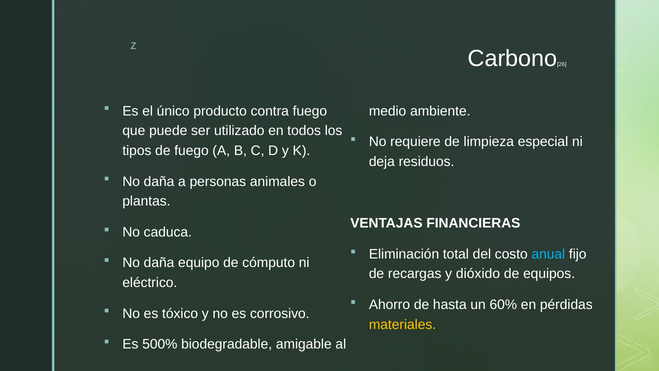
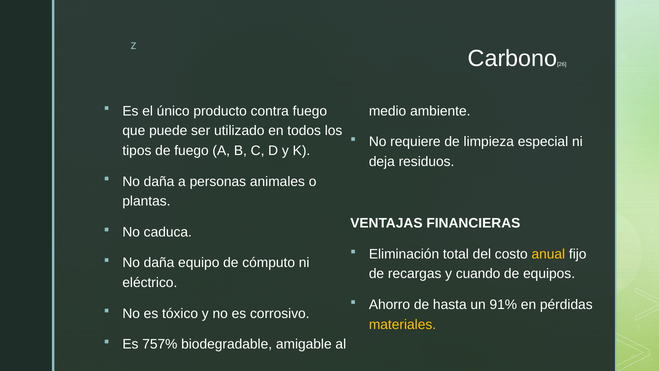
anual colour: light blue -> yellow
dióxido: dióxido -> cuando
60%: 60% -> 91%
500%: 500% -> 757%
